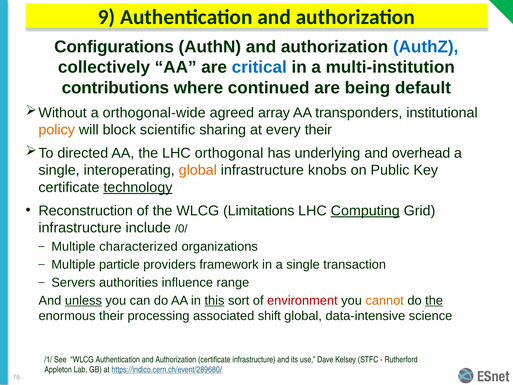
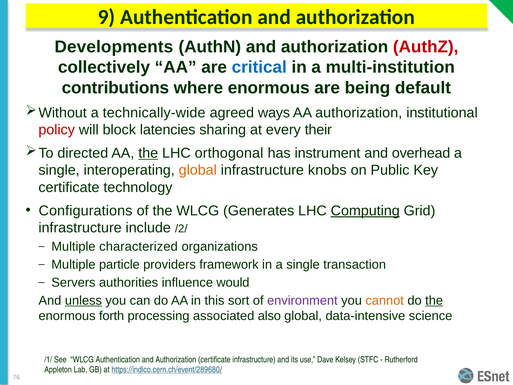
Configurations: Configurations -> Developments
AuthZ colour: blue -> red
where continued: continued -> enormous
orthogonal-wide: orthogonal-wide -> technically-wide
array: array -> ways
AA transponders: transponders -> authorization
policy colour: orange -> red
scientific: scientific -> latencies
the at (148, 153) underline: none -> present
underlying: underlying -> instrument
technology underline: present -> none
Reconstruction: Reconstruction -> Configurations
Limitations: Limitations -> Generates
/0/: /0/ -> /2/
range: range -> would
this underline: present -> none
environment colour: red -> purple
enormous their: their -> forth
shift: shift -> also
